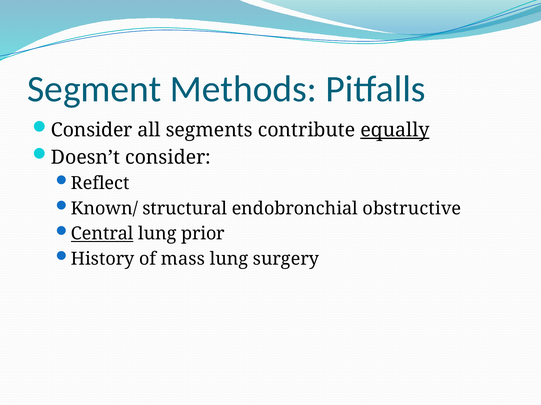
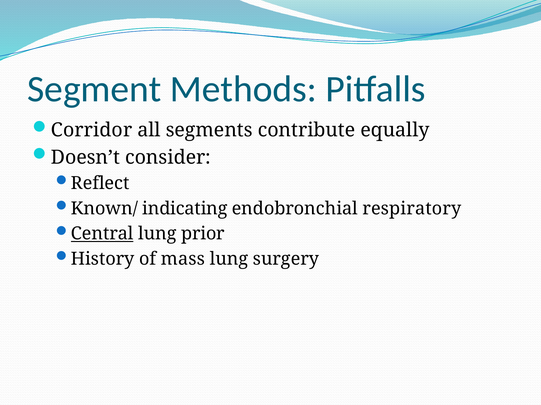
Consider at (92, 130): Consider -> Corridor
equally underline: present -> none
structural: structural -> indicating
obstructive: obstructive -> respiratory
